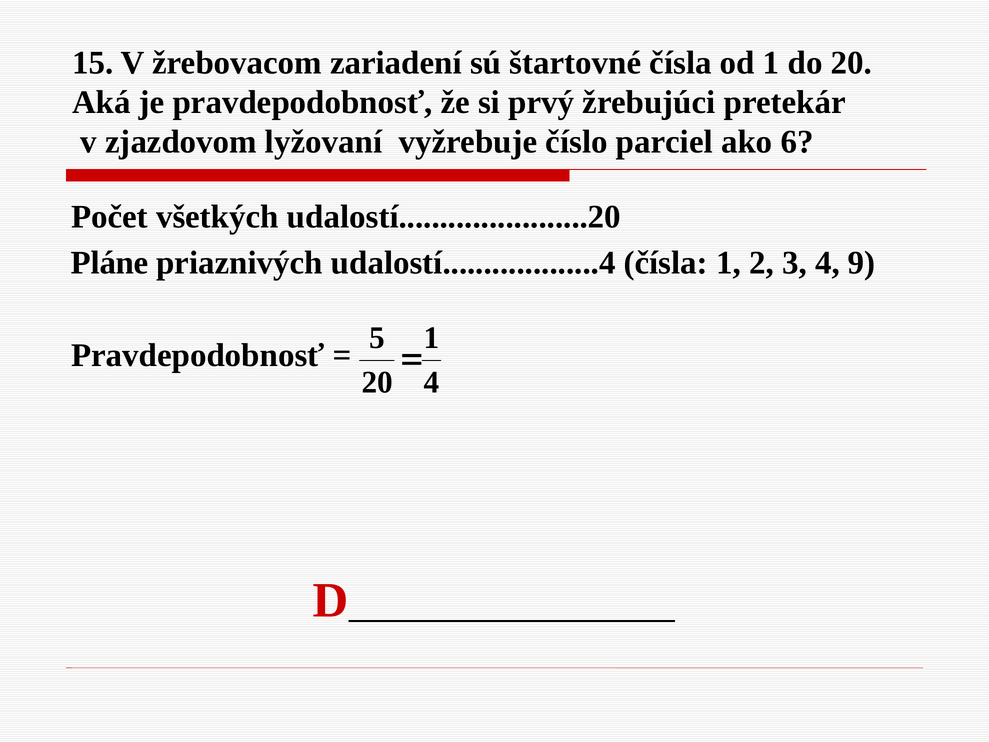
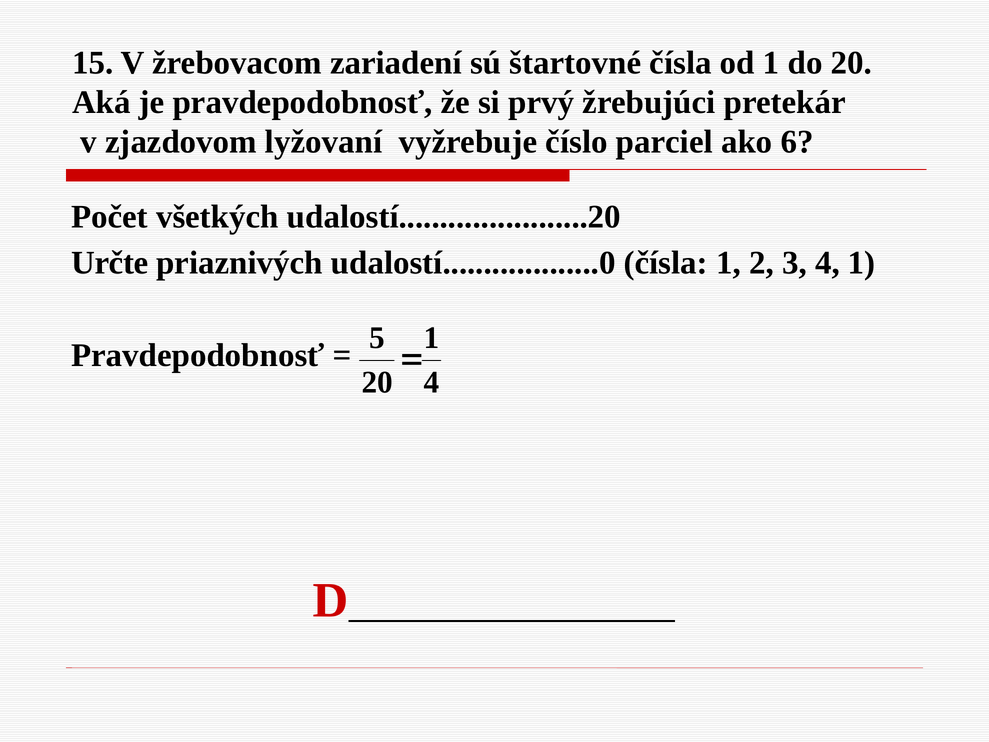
Pláne: Pláne -> Určte
udalostí...................4: udalostí...................4 -> udalostí...................0
3 4 9: 9 -> 1
